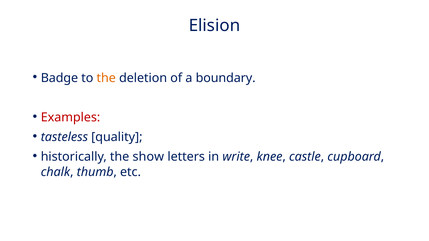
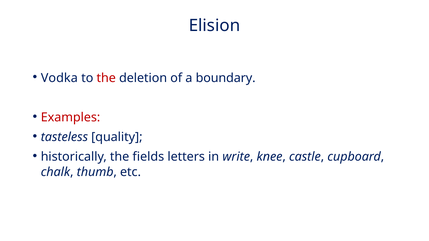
Badge: Badge -> Vodka
the at (106, 78) colour: orange -> red
show: show -> fields
